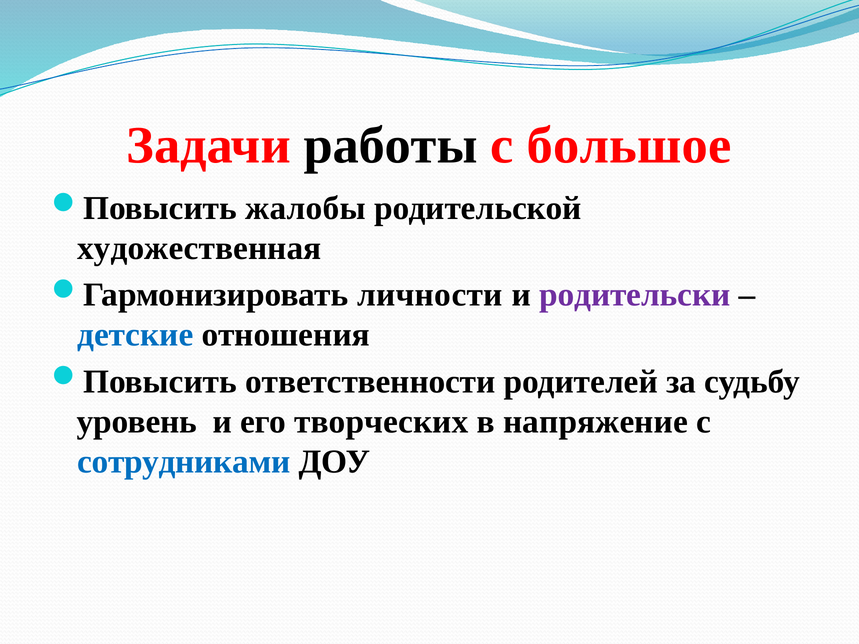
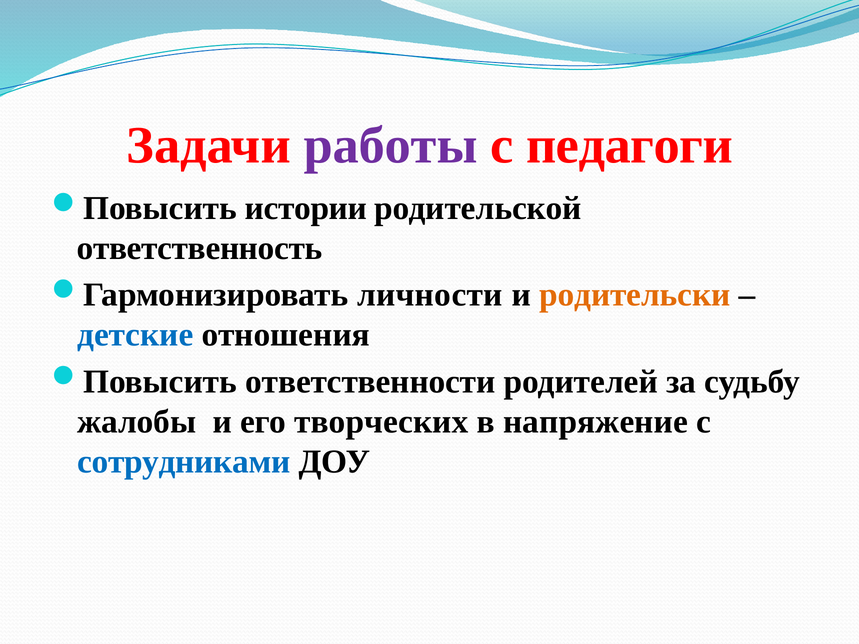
работы colour: black -> purple
большое: большое -> педагоги
жалобы: жалобы -> истории
художественная: художественная -> ответственность
родительски colour: purple -> orange
уровень: уровень -> жалобы
